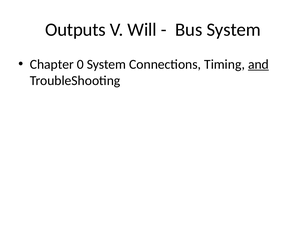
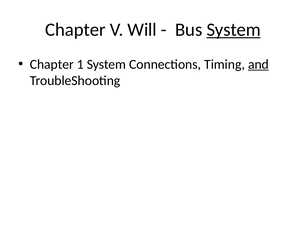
Outputs at (75, 30): Outputs -> Chapter
System at (234, 30) underline: none -> present
0: 0 -> 1
